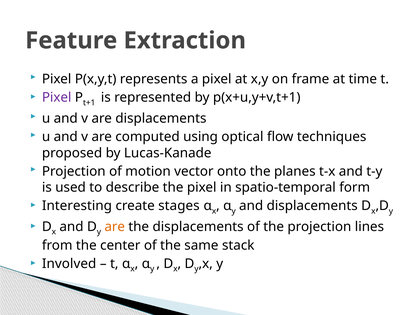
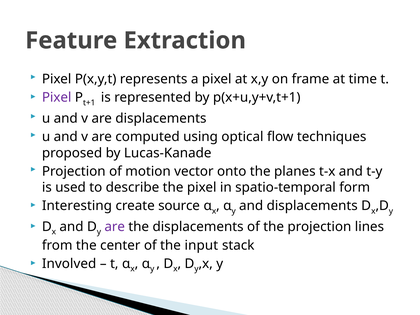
stages: stages -> source
are at (115, 227) colour: orange -> purple
same: same -> input
